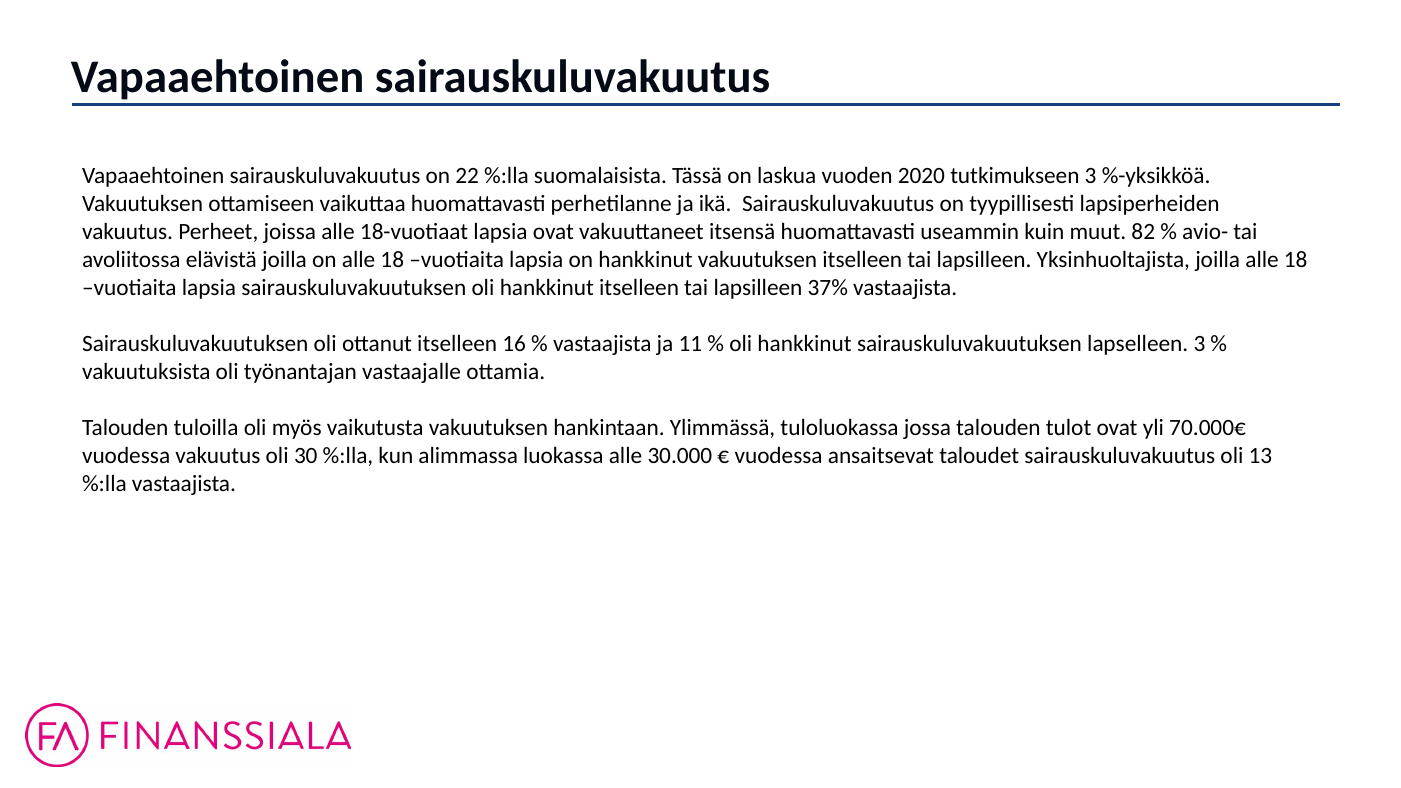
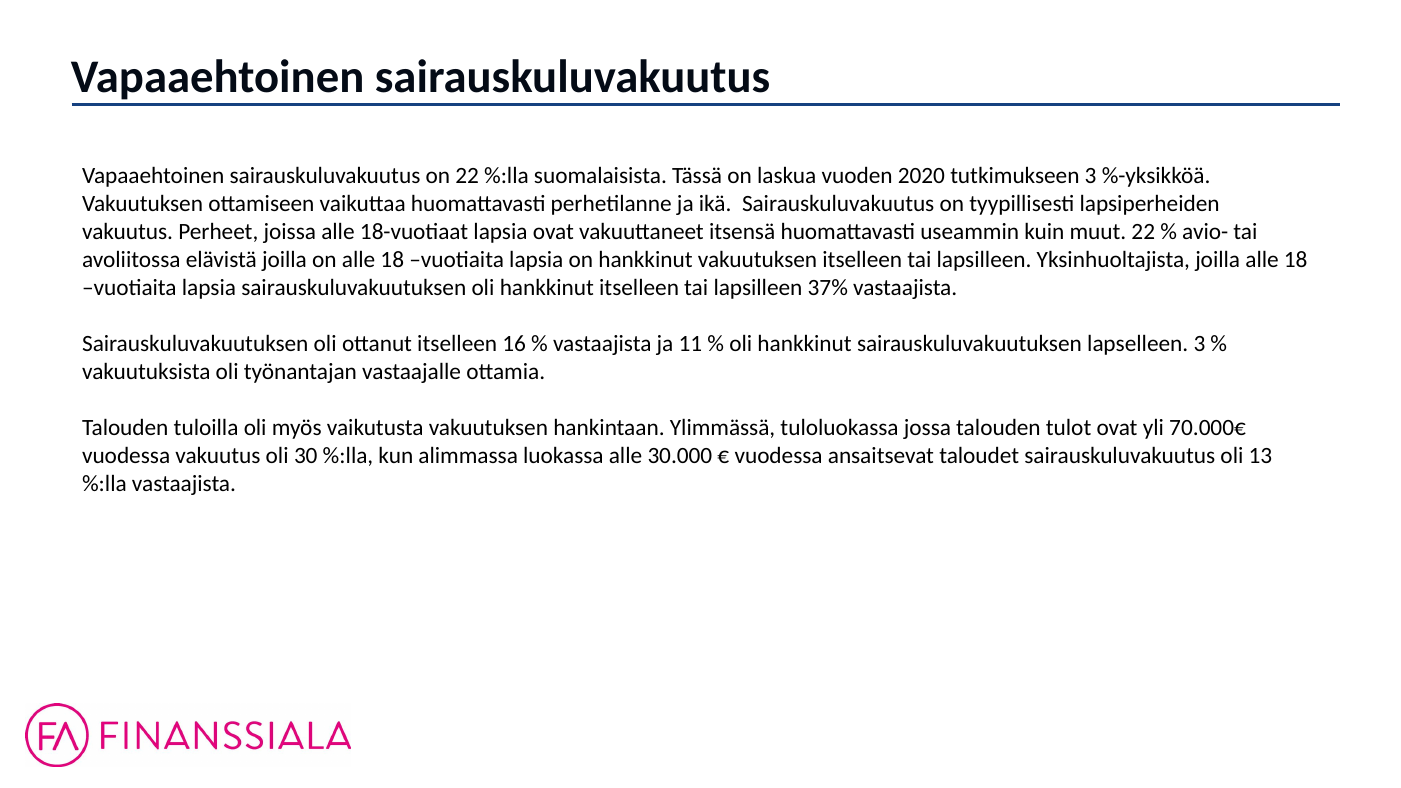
muut 82: 82 -> 22
